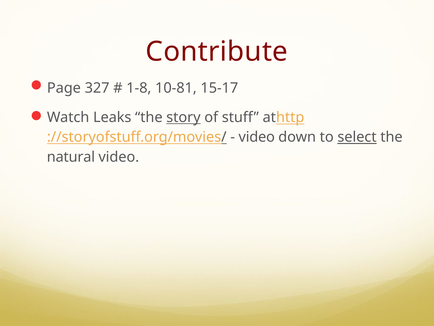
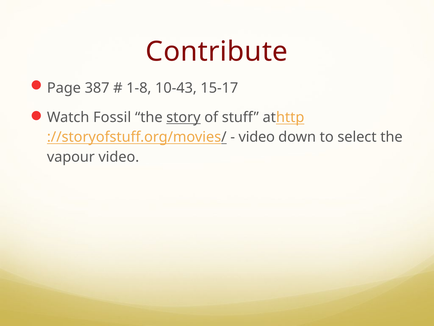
327: 327 -> 387
10-81: 10-81 -> 10-43
Leaks: Leaks -> Fossil
select underline: present -> none
natural: natural -> vapour
